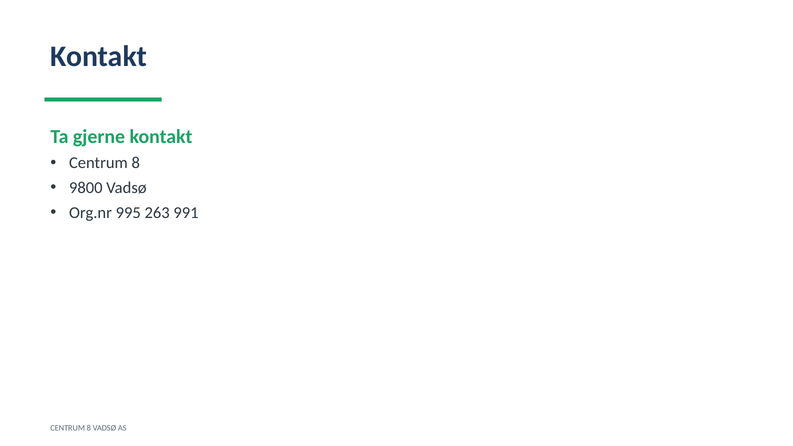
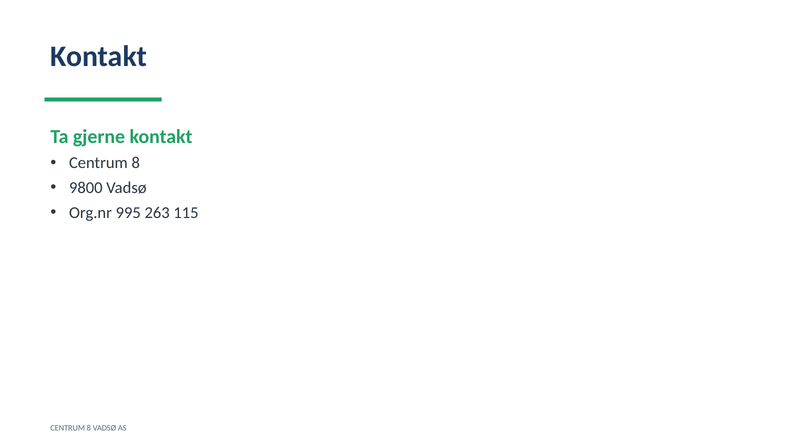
991: 991 -> 115
